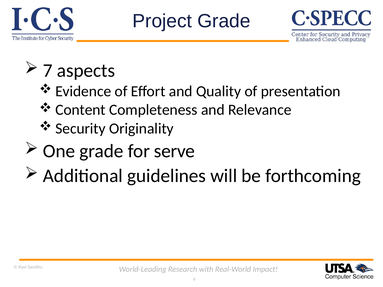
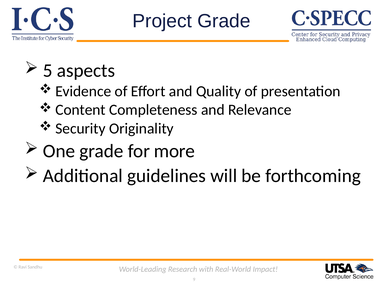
7: 7 -> 5
serve: serve -> more
